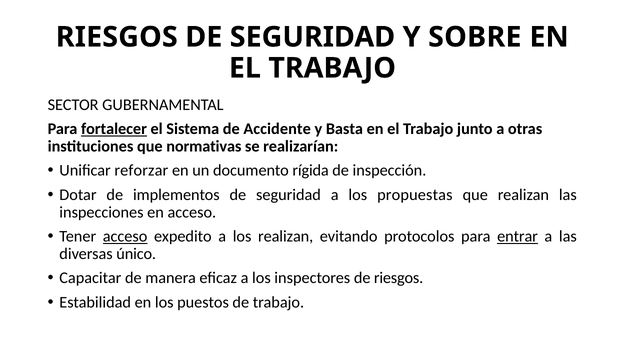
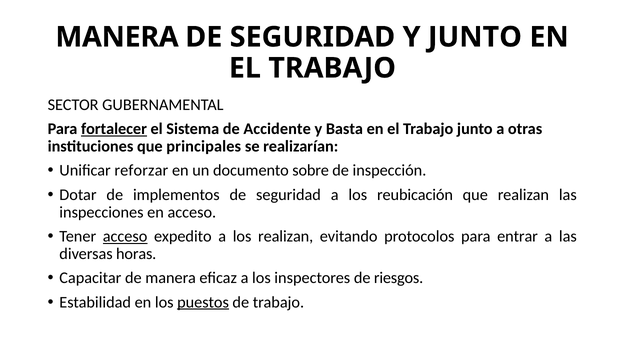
RIESGOS at (117, 37): RIESGOS -> MANERA
Y SOBRE: SOBRE -> JUNTO
normativas: normativas -> principales
rígida: rígida -> sobre
propuestas: propuestas -> reubicación
entrar underline: present -> none
único: único -> horas
puestos underline: none -> present
